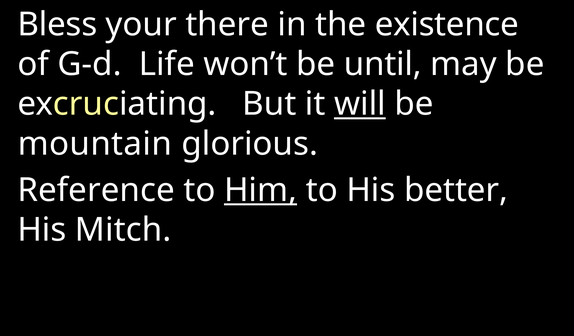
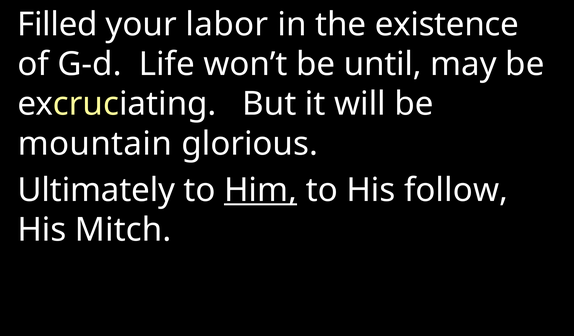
Bless: Bless -> Filled
there: there -> labor
will underline: present -> none
Reference: Reference -> Ultimately
better: better -> follow
